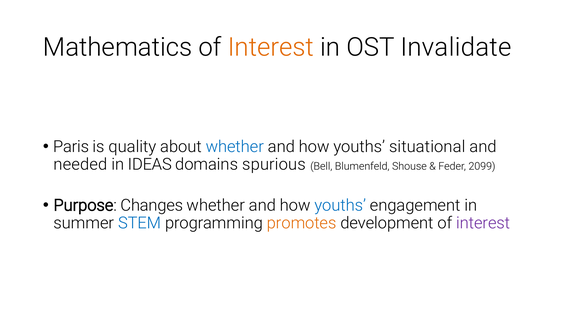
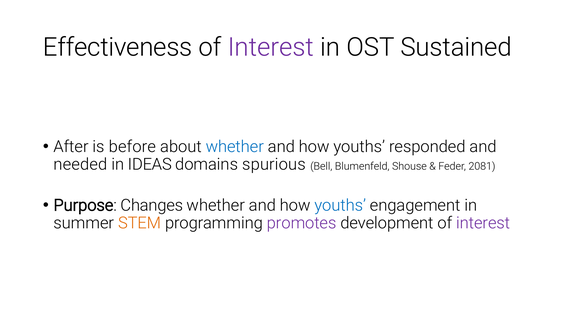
Mathematics: Mathematics -> Effectiveness
Interest at (271, 47) colour: orange -> purple
Invalidate: Invalidate -> Sustained
Paris: Paris -> After
quality: quality -> before
situational: situational -> responded
2099: 2099 -> 2081
STEM colour: blue -> orange
promotes colour: orange -> purple
